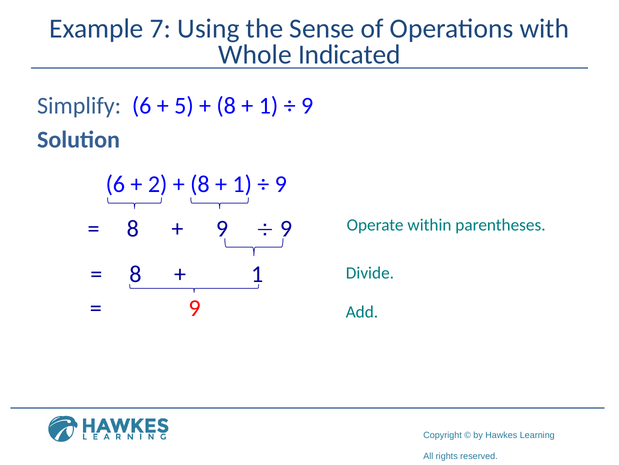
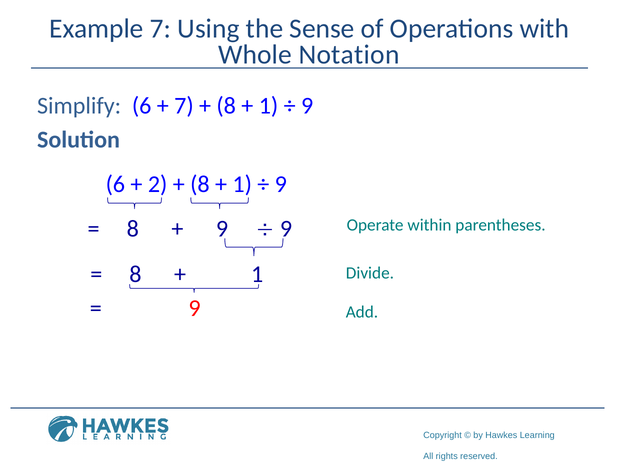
Indicated: Indicated -> Notation
5 at (184, 106): 5 -> 7
